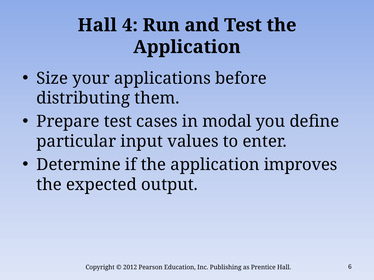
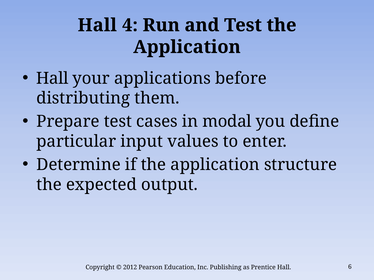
Size at (52, 78): Size -> Hall
improves: improves -> structure
